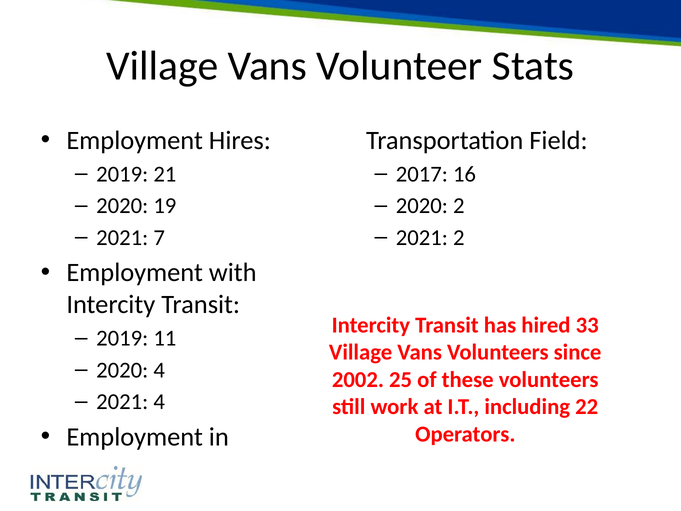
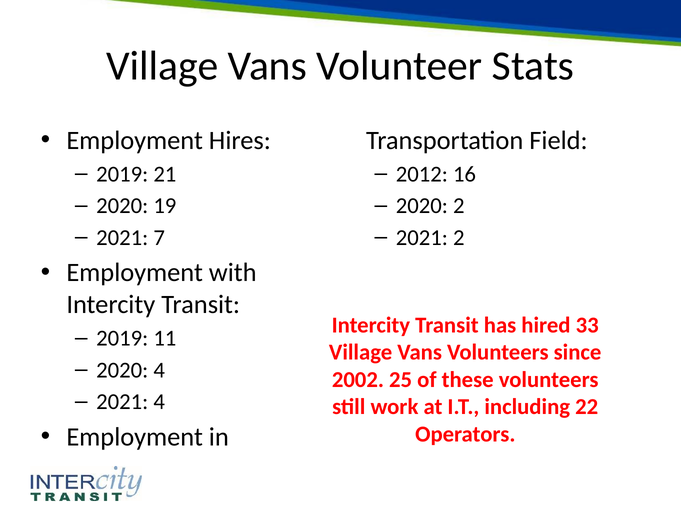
2017: 2017 -> 2012
